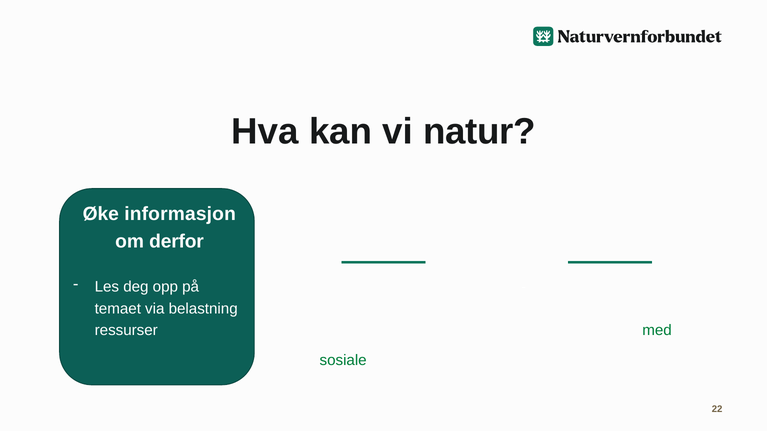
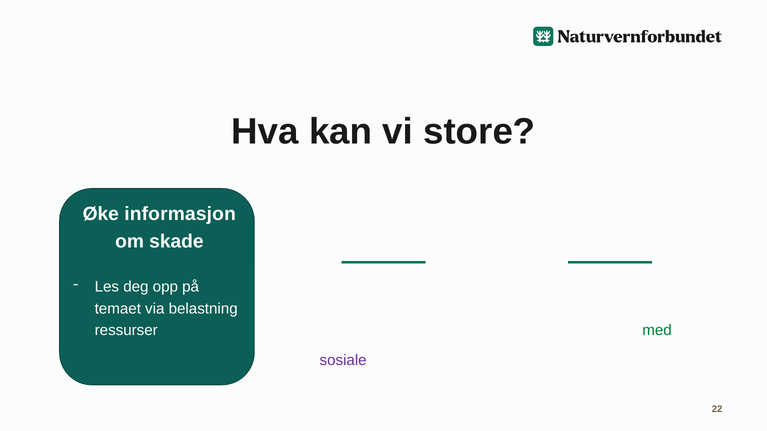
natur: natur -> store
derfor: derfor -> skade
sosiale colour: green -> purple
